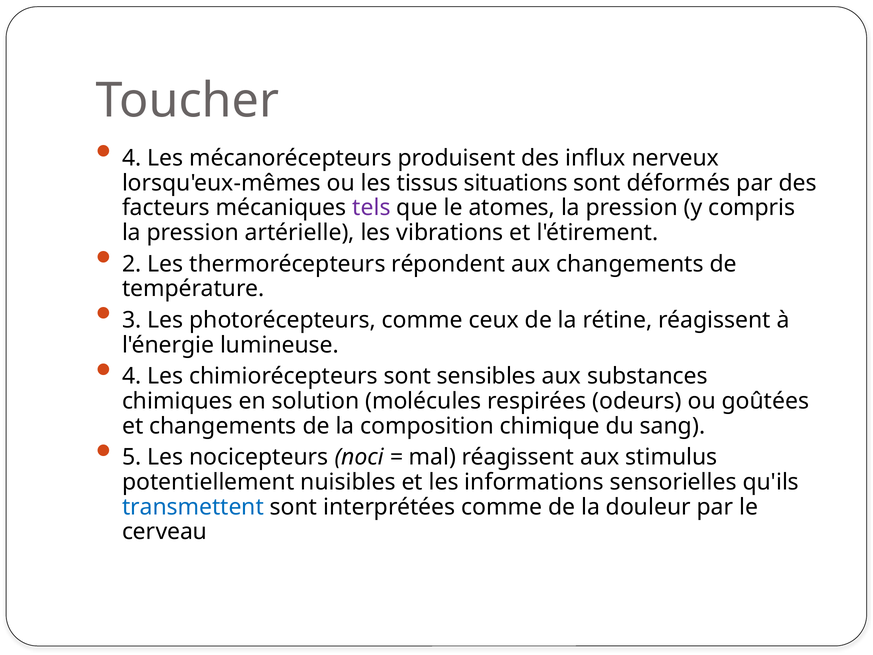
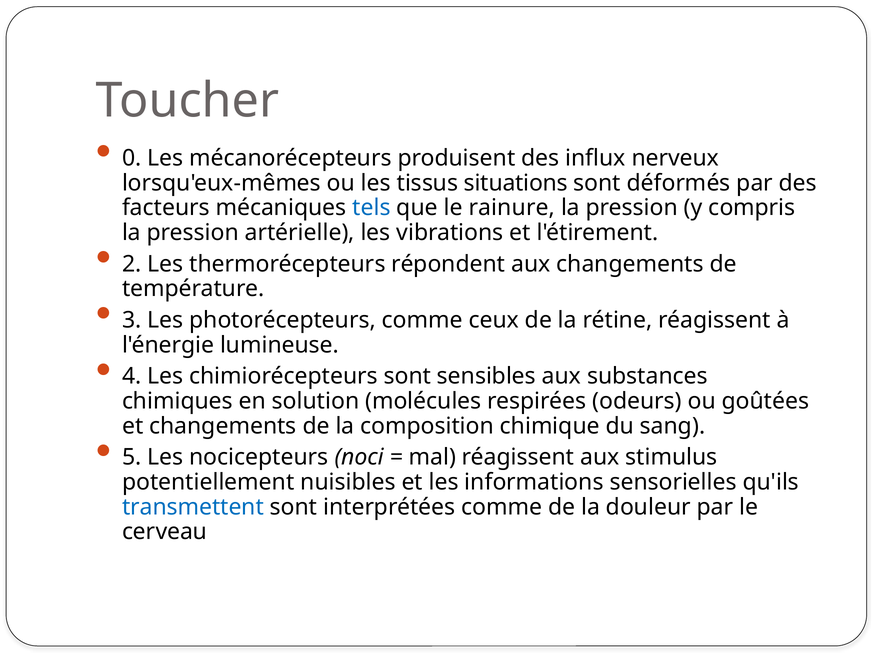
4 at (132, 158): 4 -> 0
tels colour: purple -> blue
atomes: atomes -> rainure
